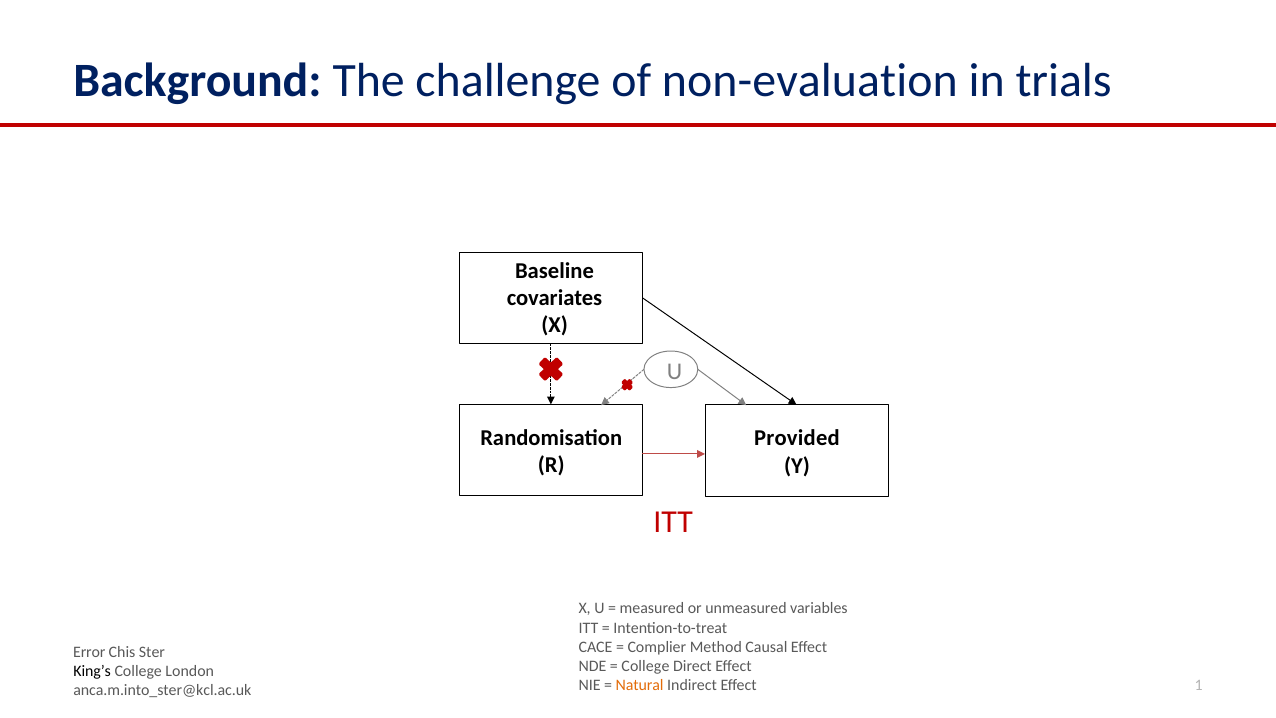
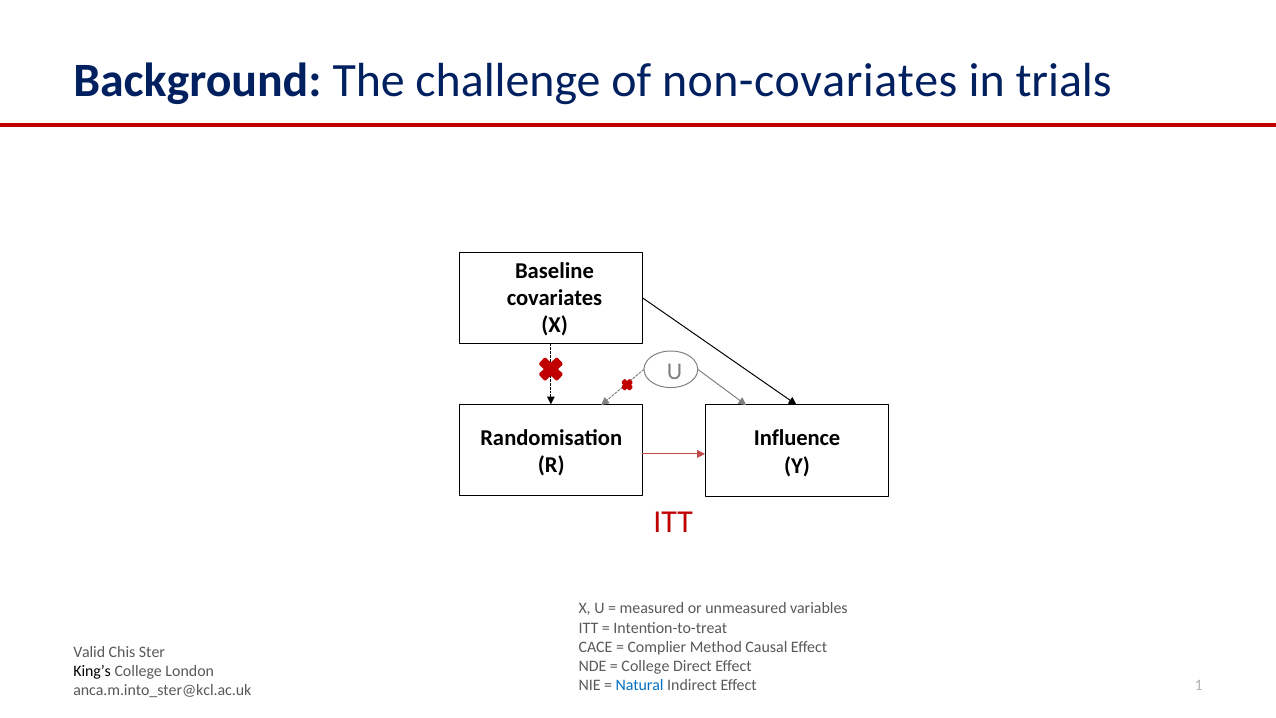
non-evaluation: non-evaluation -> non-covariates
Provided: Provided -> Influence
Error: Error -> Valid
Natural colour: orange -> blue
